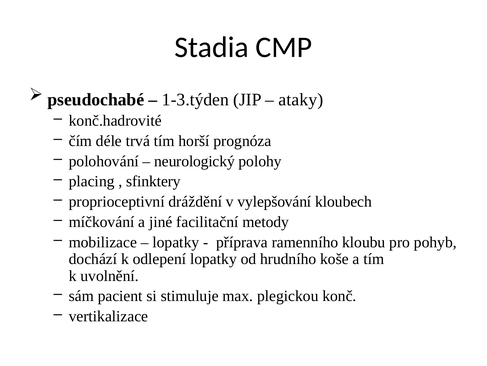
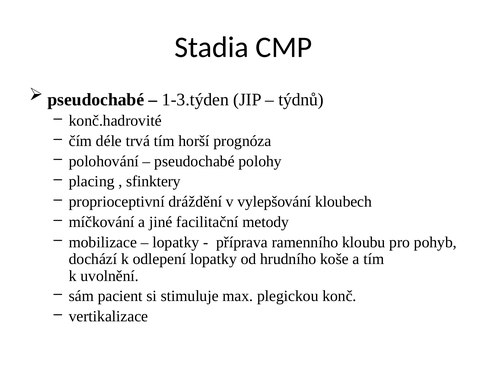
ataky: ataky -> týdnů
neurologický at (195, 161): neurologický -> pseudochabé
